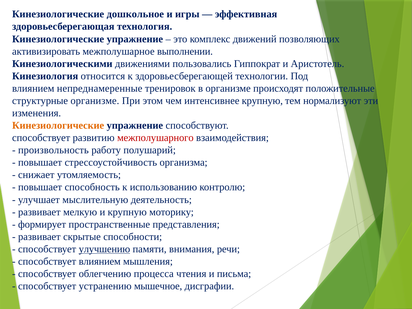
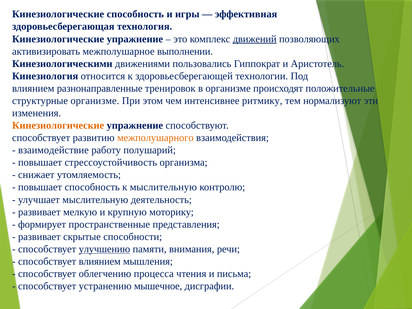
Кинезиологические дошкольное: дошкольное -> способность
движений underline: none -> present
непреднамеренные: непреднамеренные -> разнонаправленные
интенсивнее крупную: крупную -> ритмику
межполушарного colour: red -> orange
произвольность: произвольность -> взаимодействие
к использованию: использованию -> мыслительную
